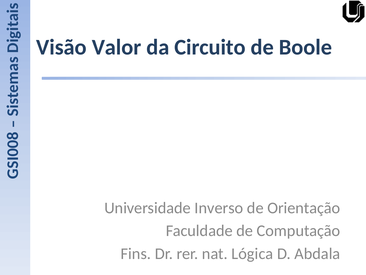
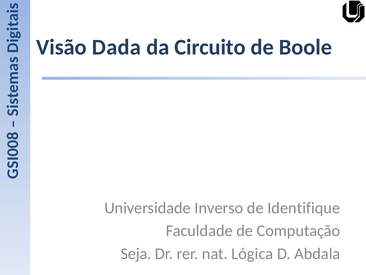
Valor: Valor -> Dada
Orientação: Orientação -> Identifique
Fins: Fins -> Seja
